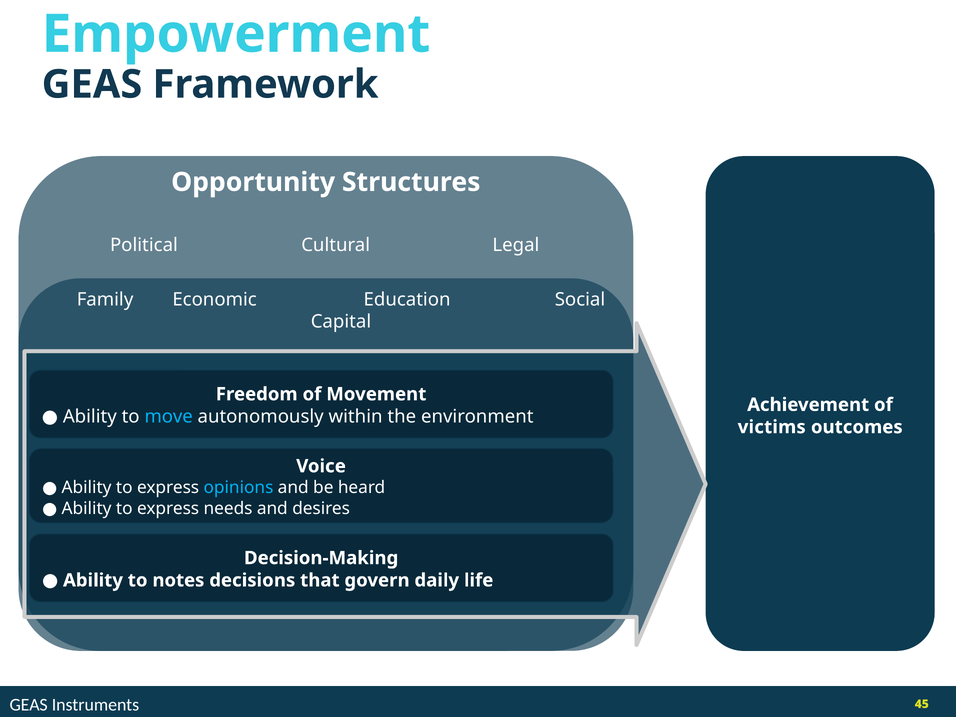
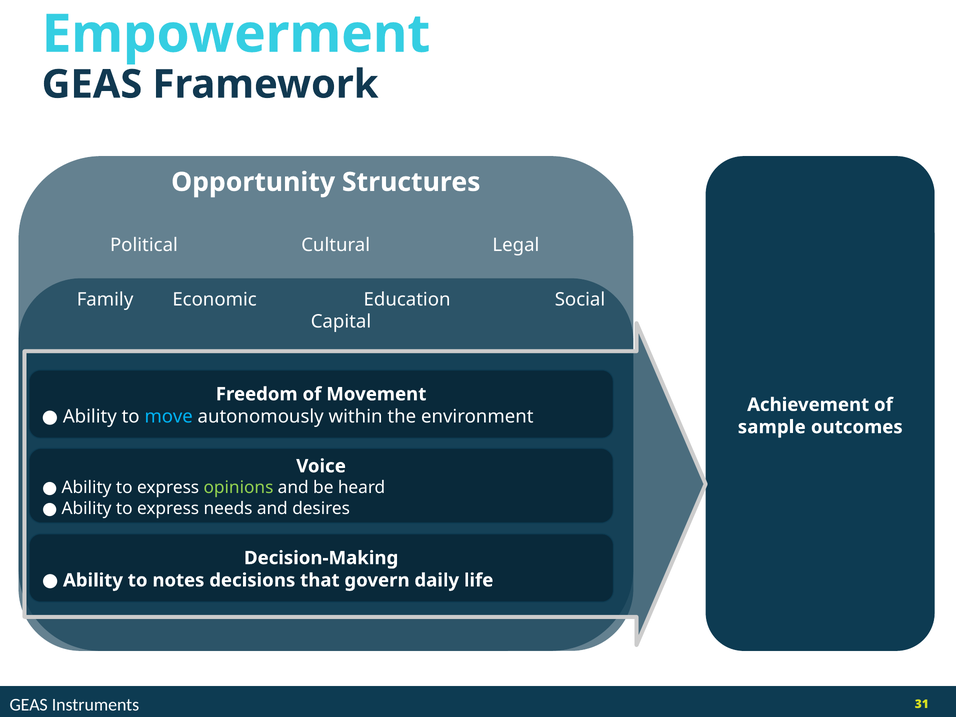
victims: victims -> sample
opinions colour: light blue -> light green
45: 45 -> 31
